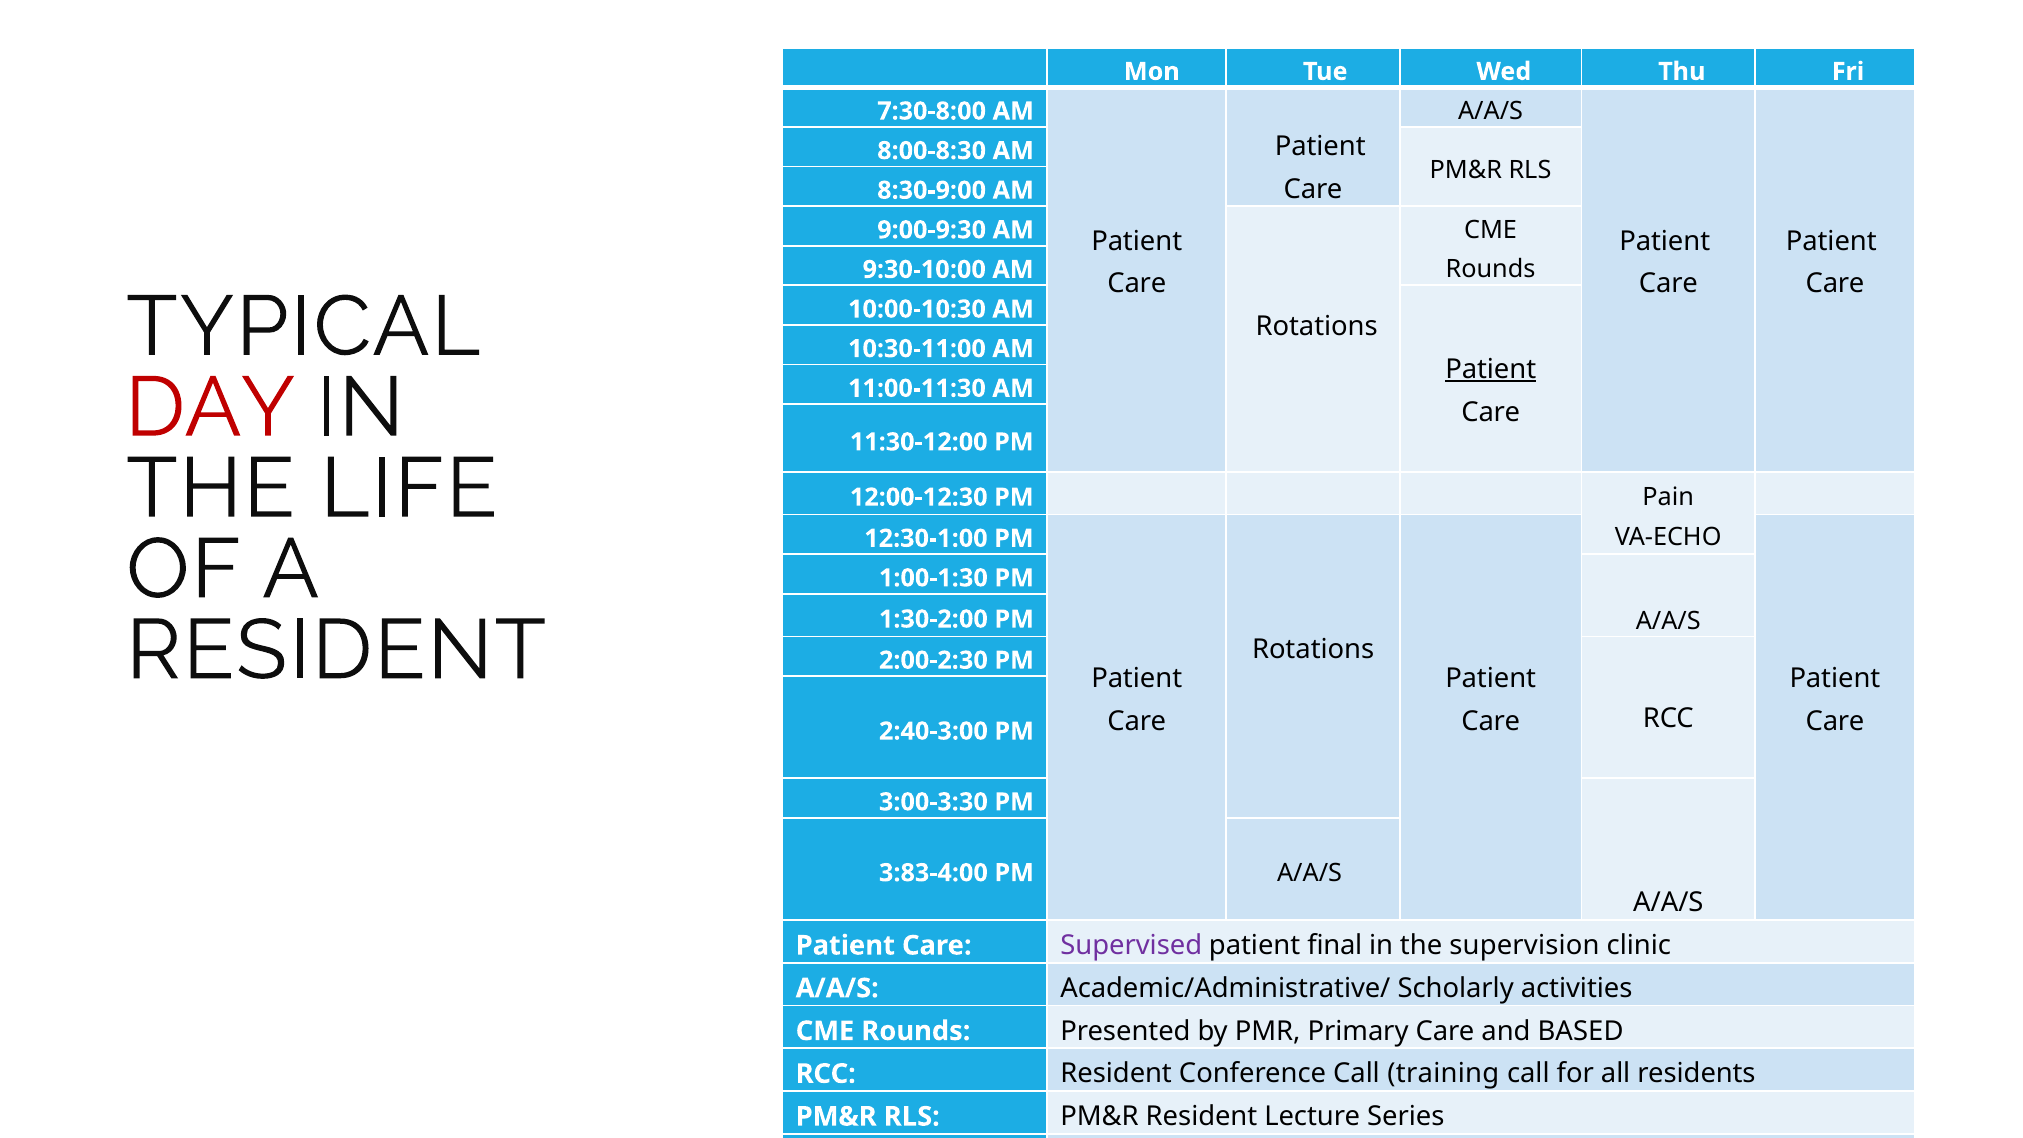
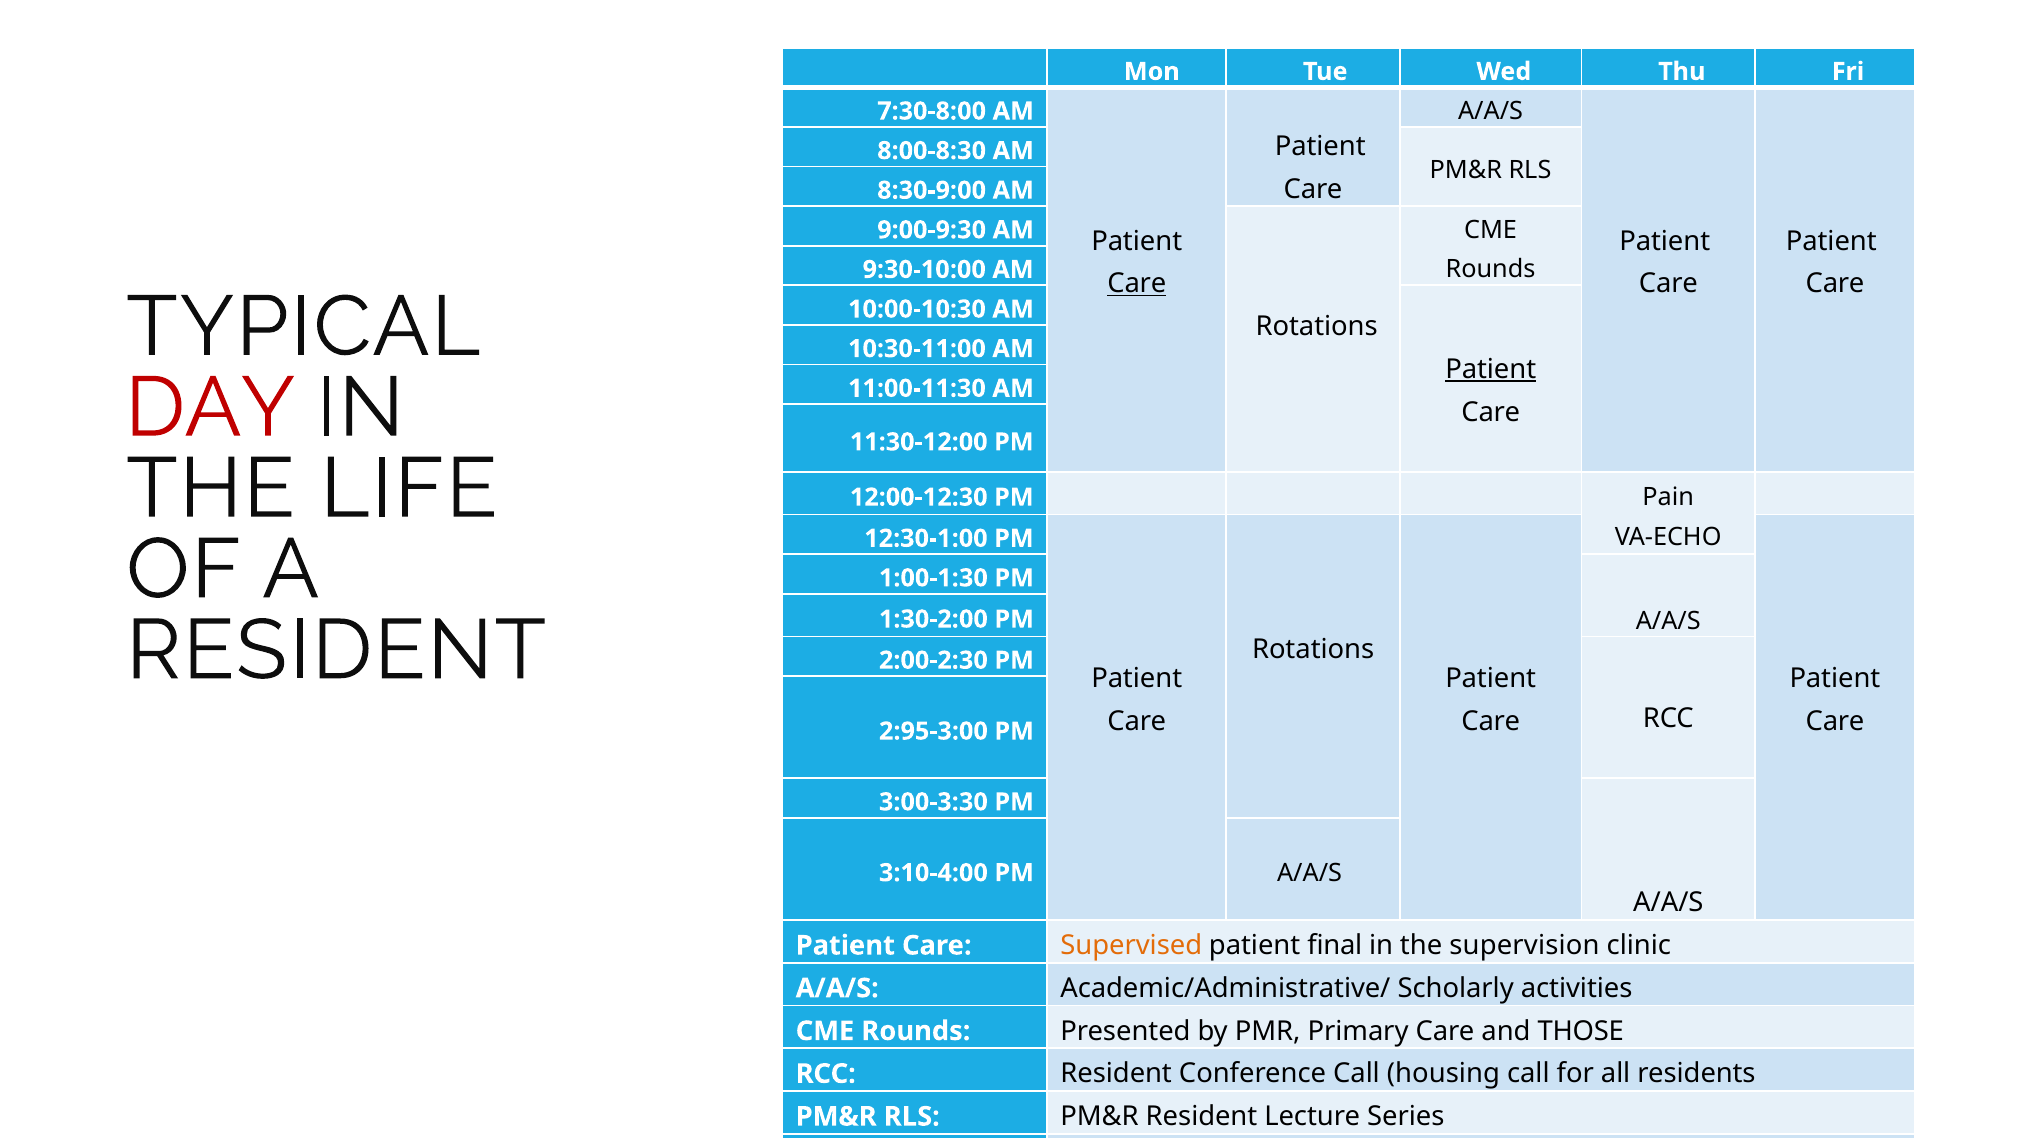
Care at (1137, 284) underline: none -> present
2:40-3:00: 2:40-3:00 -> 2:95-3:00
3:83-4:00: 3:83-4:00 -> 3:10-4:00
Supervised colour: purple -> orange
BASED: BASED -> THOSE
training: training -> housing
